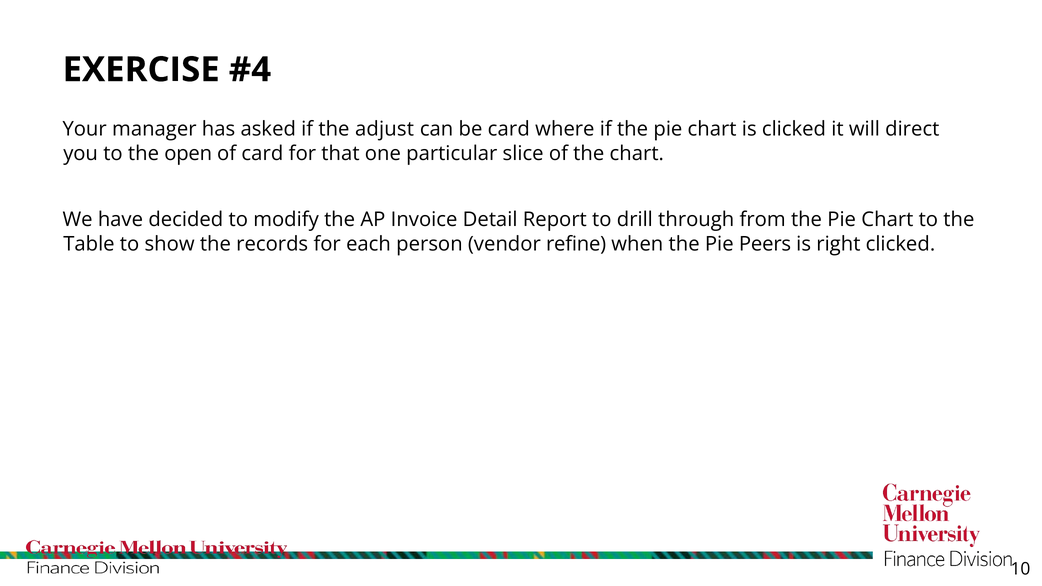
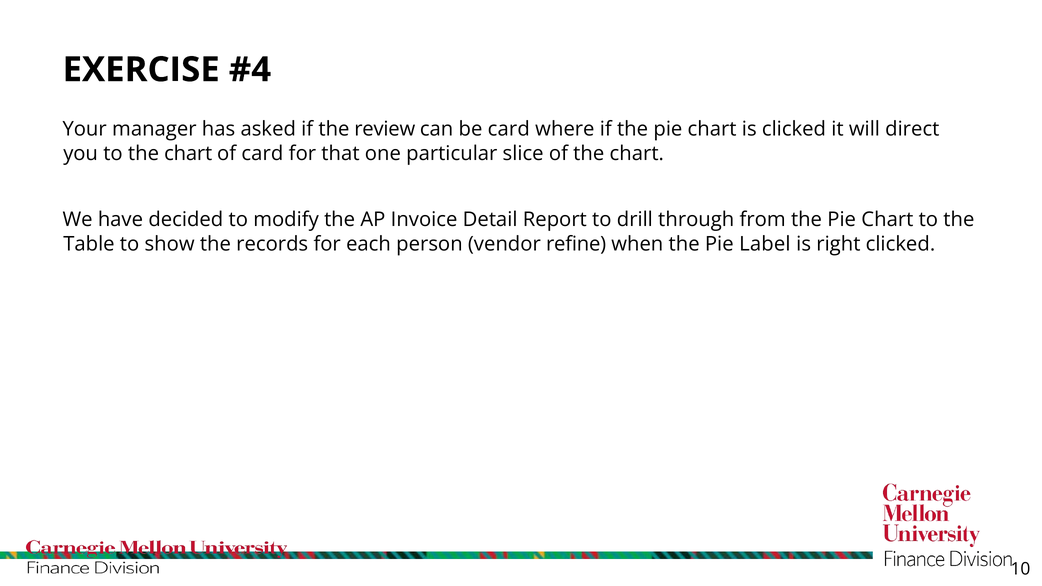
adjust: adjust -> review
to the open: open -> chart
Peers: Peers -> Label
